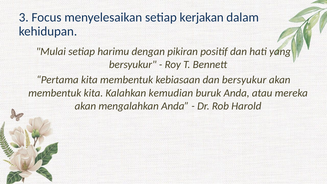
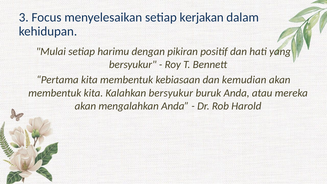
dan bersyukur: bersyukur -> kemudian
Kalahkan kemudian: kemudian -> bersyukur
